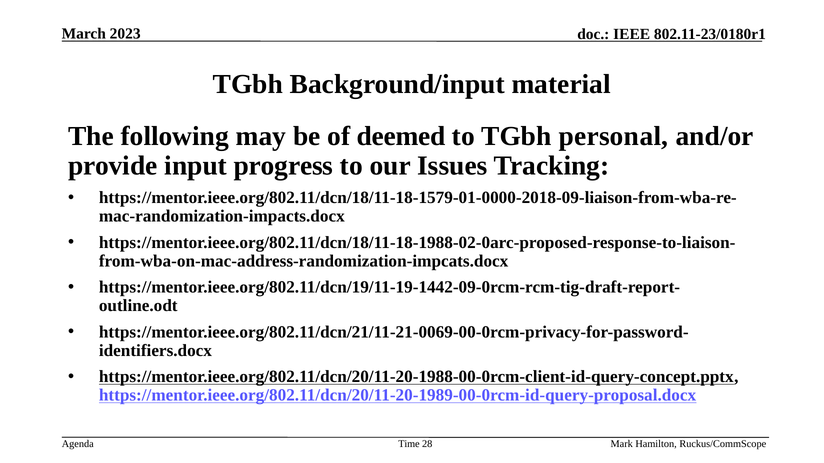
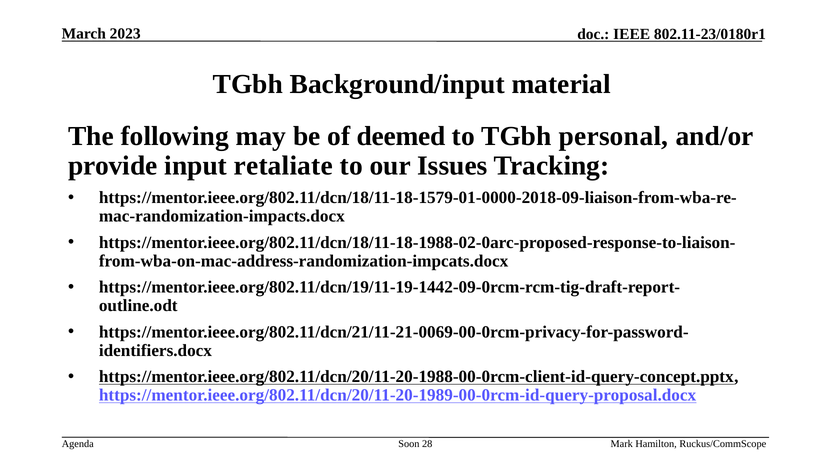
progress: progress -> retaliate
Time: Time -> Soon
